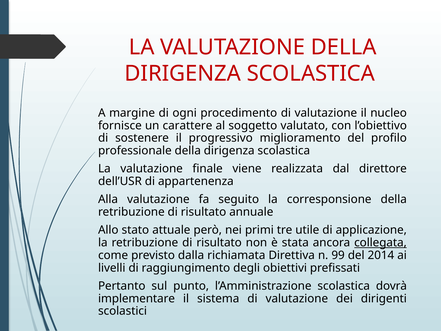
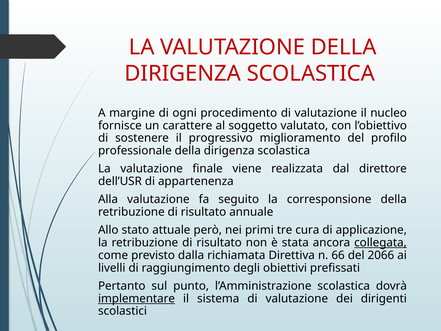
utile: utile -> cura
99: 99 -> 66
2014: 2014 -> 2066
implementare underline: none -> present
